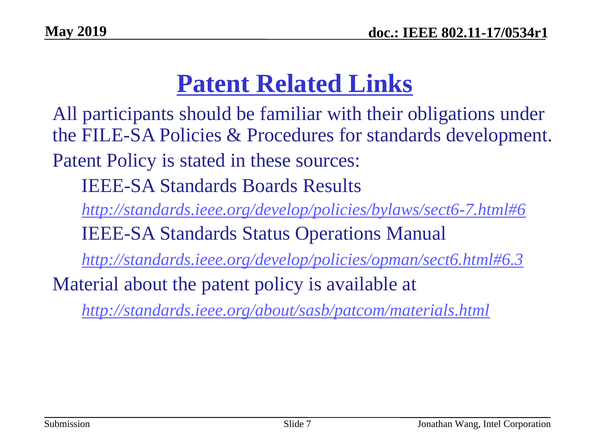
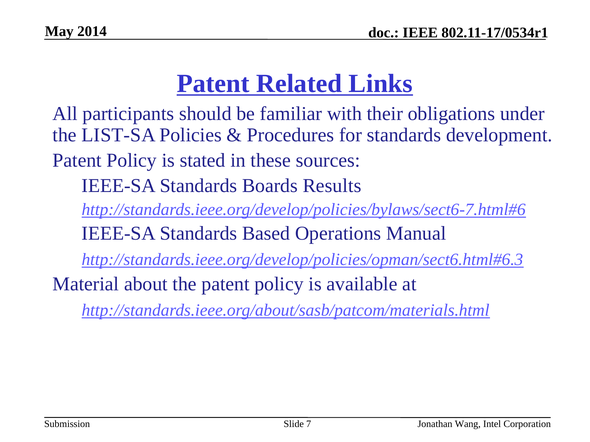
2019: 2019 -> 2014
FILE-SA: FILE-SA -> LIST-SA
Status: Status -> Based
